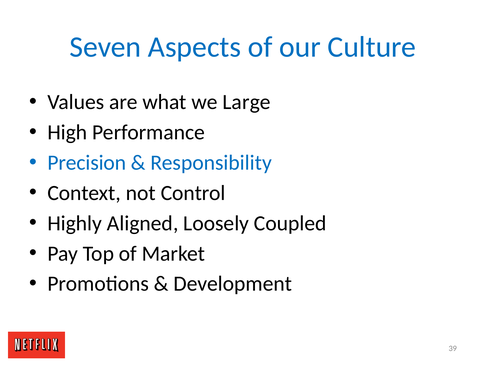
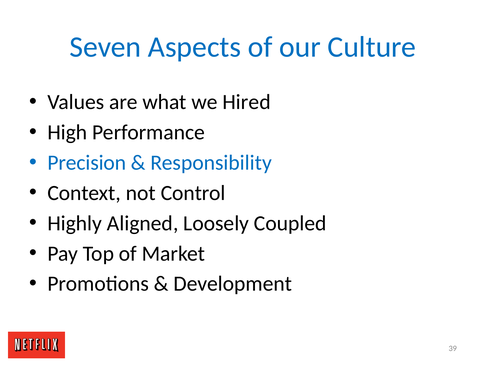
Large: Large -> Hired
